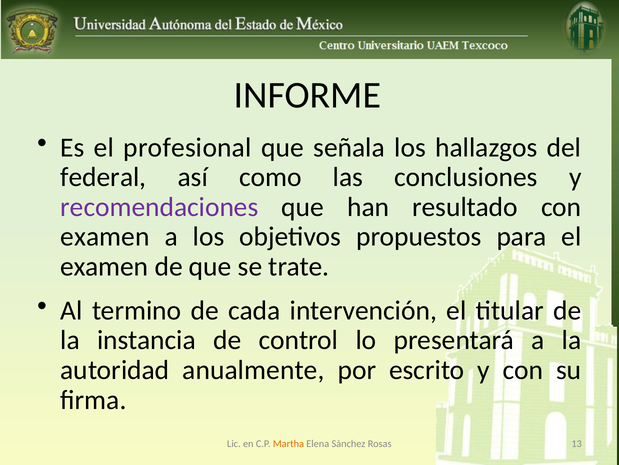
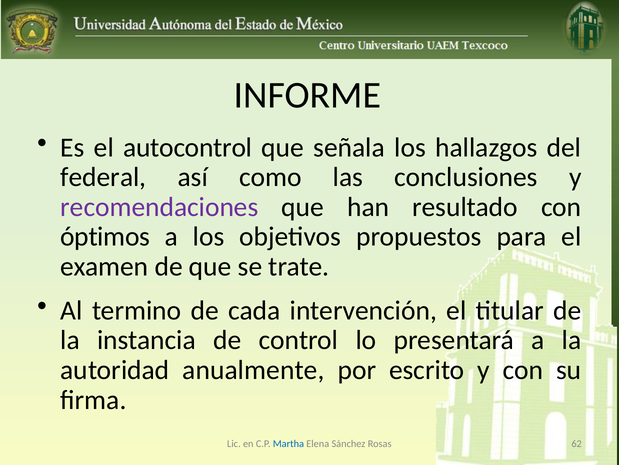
profesional: profesional -> autocontrol
examen at (105, 236): examen -> óptimos
Martha colour: orange -> blue
13: 13 -> 62
